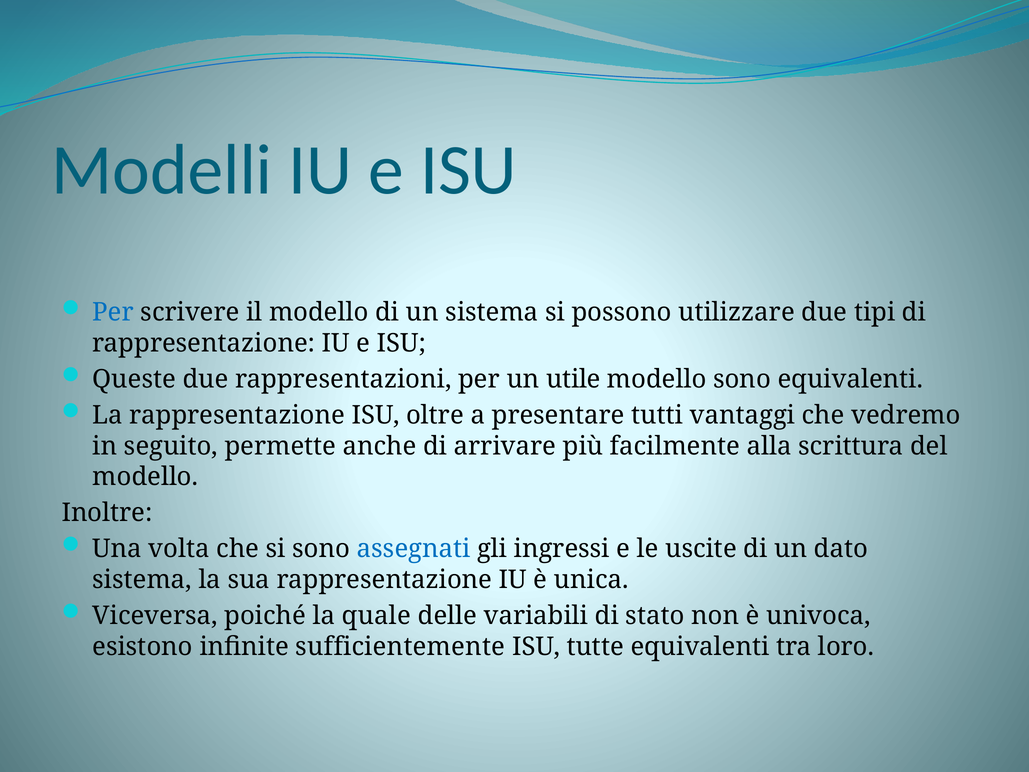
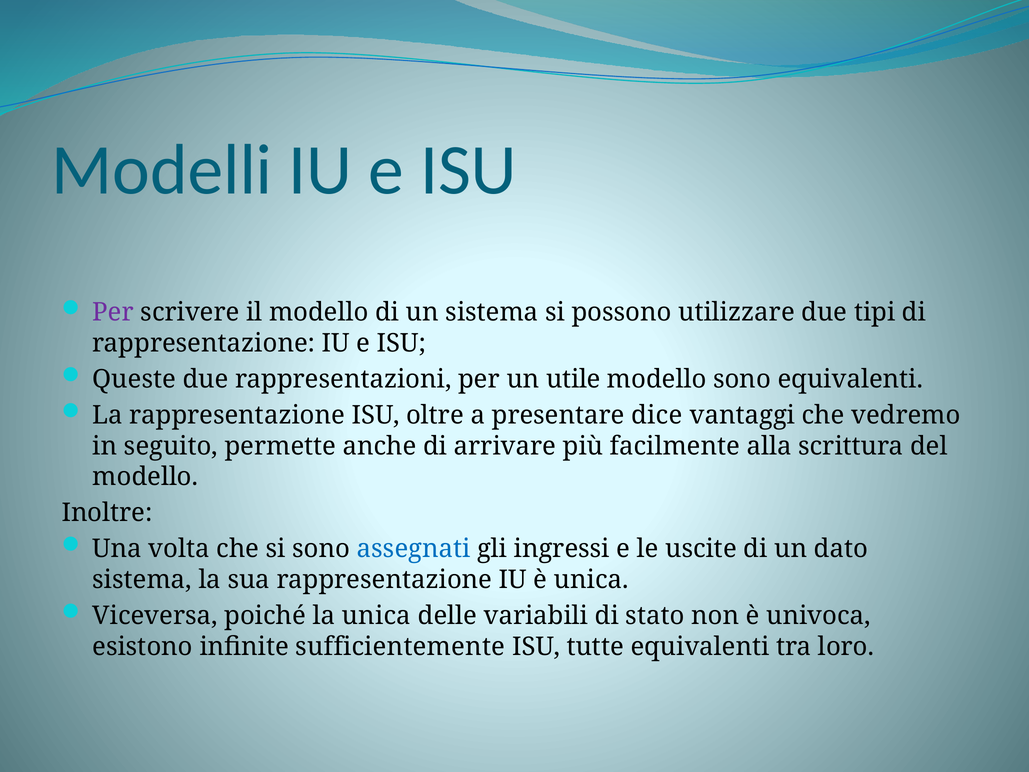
Per at (113, 312) colour: blue -> purple
tutti: tutti -> dice
la quale: quale -> unica
